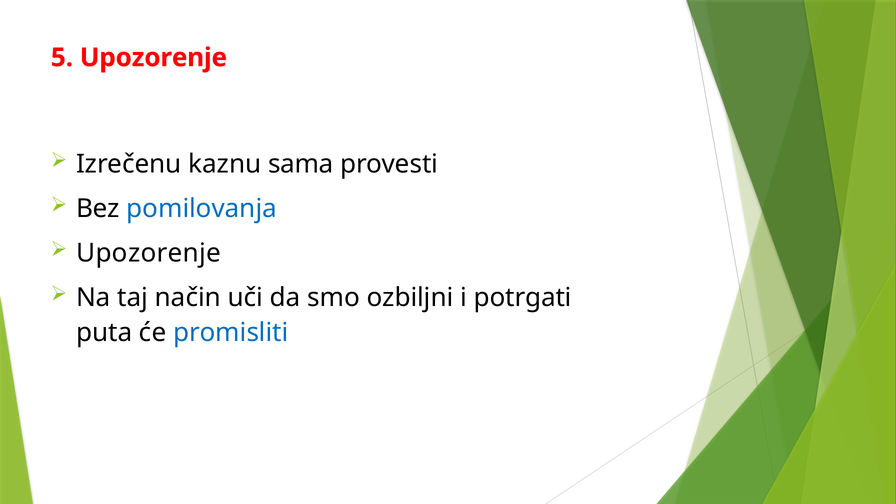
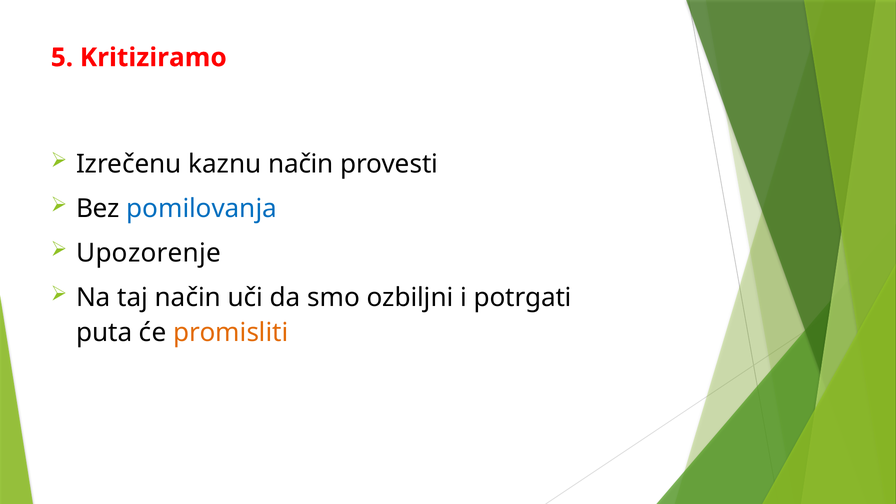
5 Upozorenje: Upozorenje -> Kritiziramo
kaznu sama: sama -> način
promisliti colour: blue -> orange
